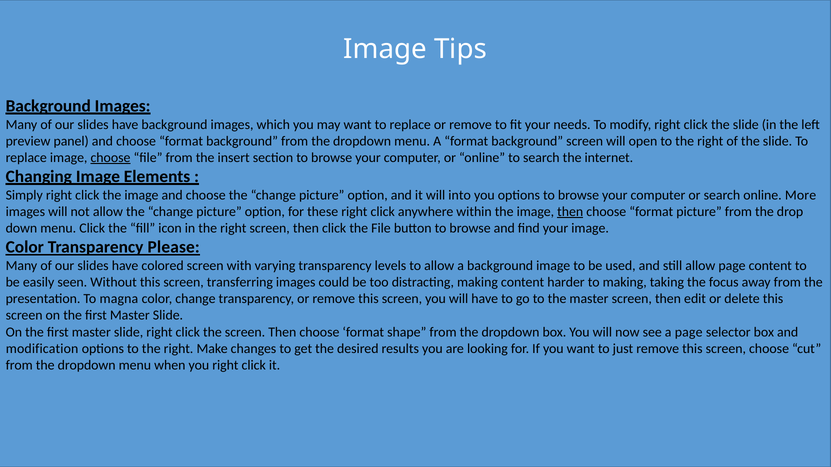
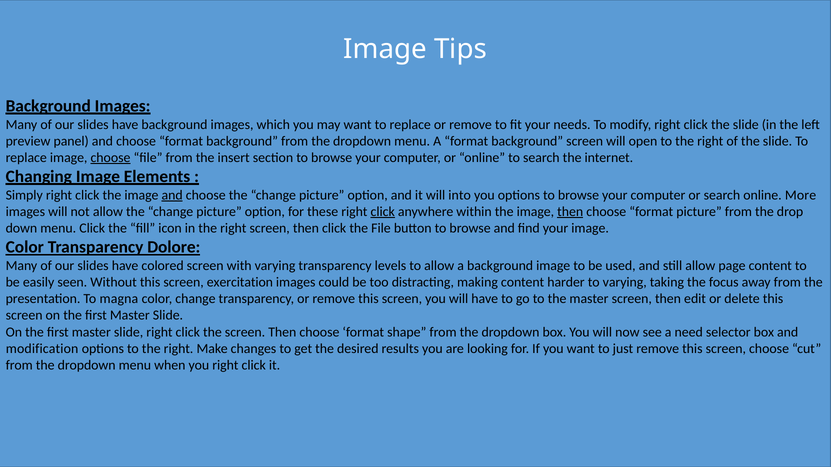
and at (172, 195) underline: none -> present
click at (383, 212) underline: none -> present
Please: Please -> Dolore
transferring: transferring -> exercitation
to making: making -> varying
a page: page -> need
